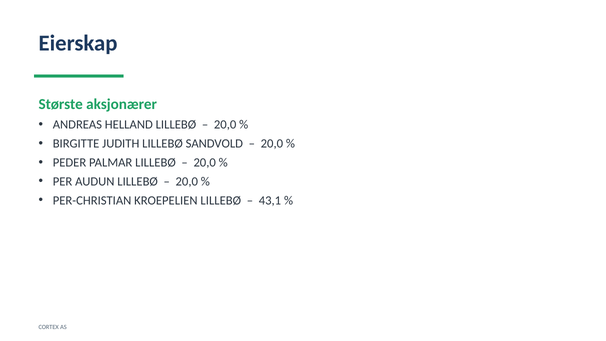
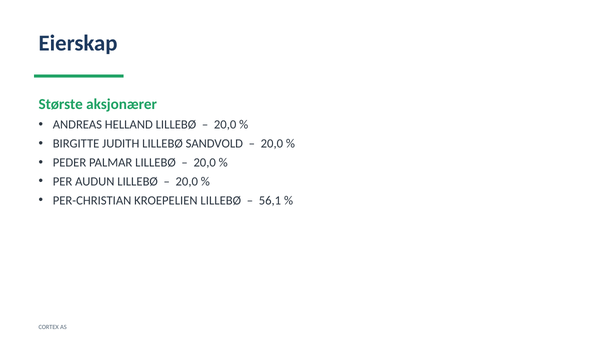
43,1: 43,1 -> 56,1
